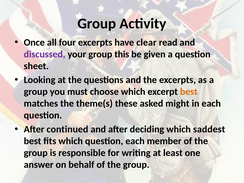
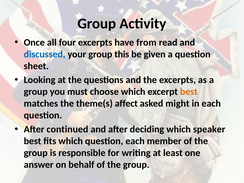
clear: clear -> from
discussed colour: purple -> blue
these: these -> affect
saddest: saddest -> speaker
